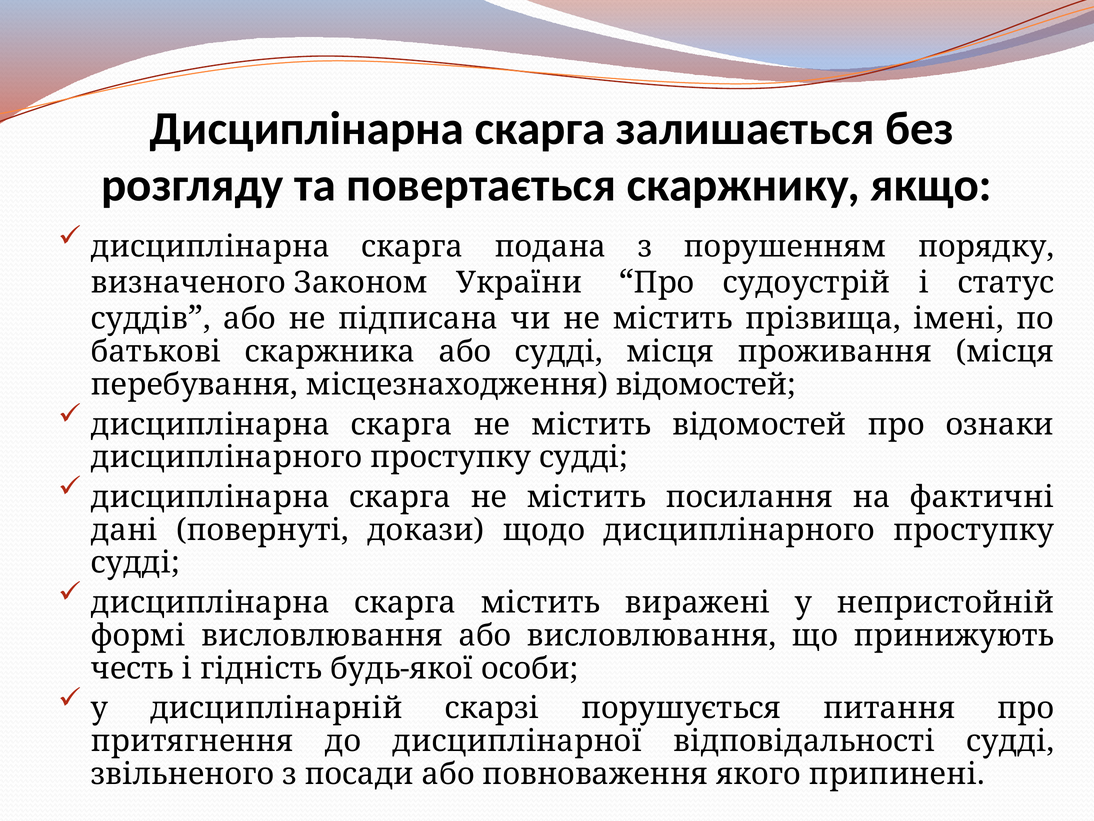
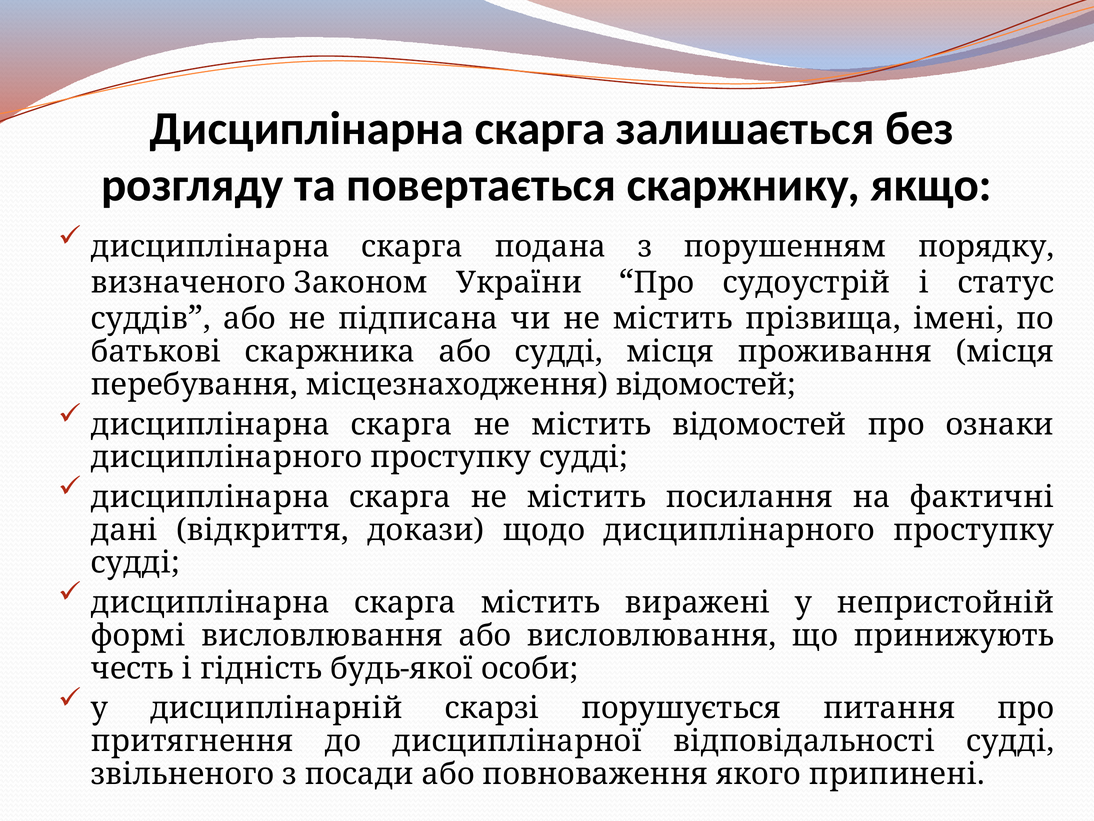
повернуті: повернуті -> відкриття
